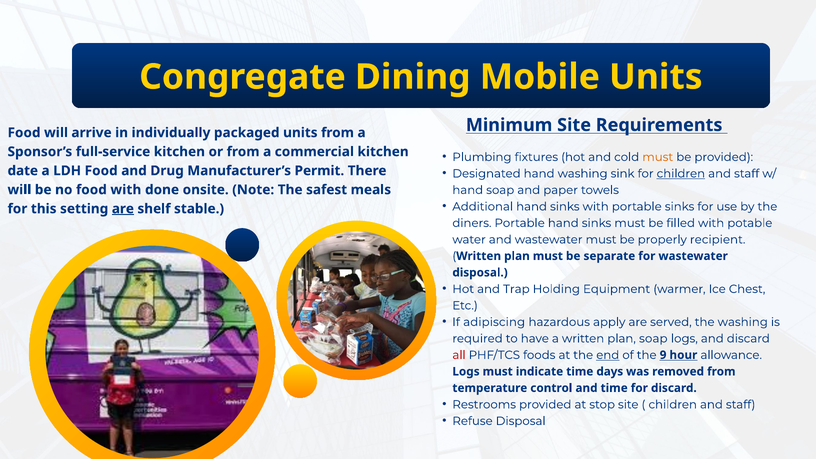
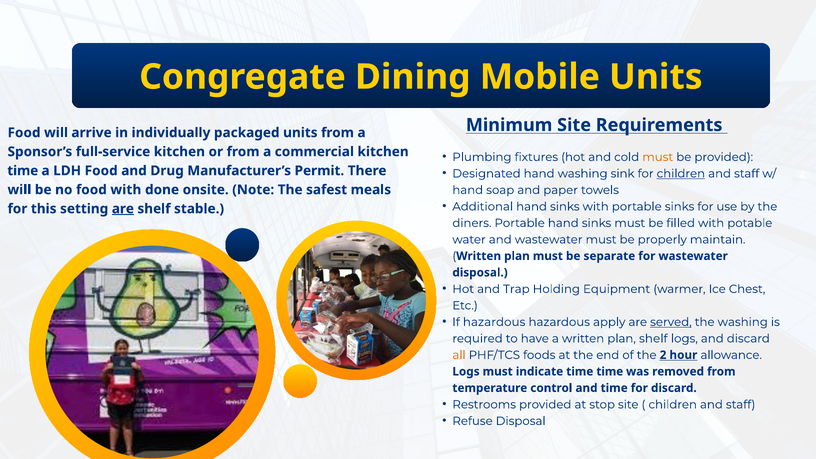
date at (23, 171): date -> time
recipient: recipient -> maintain
If adipiscing: adipiscing -> hazardous
served underline: none -> present
plan soap: soap -> shelf
all colour: red -> orange
end underline: present -> none
9: 9 -> 2
time days: days -> time
